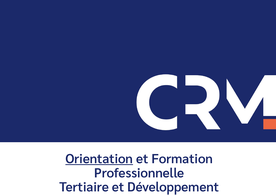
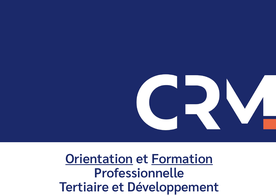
Formation underline: none -> present
